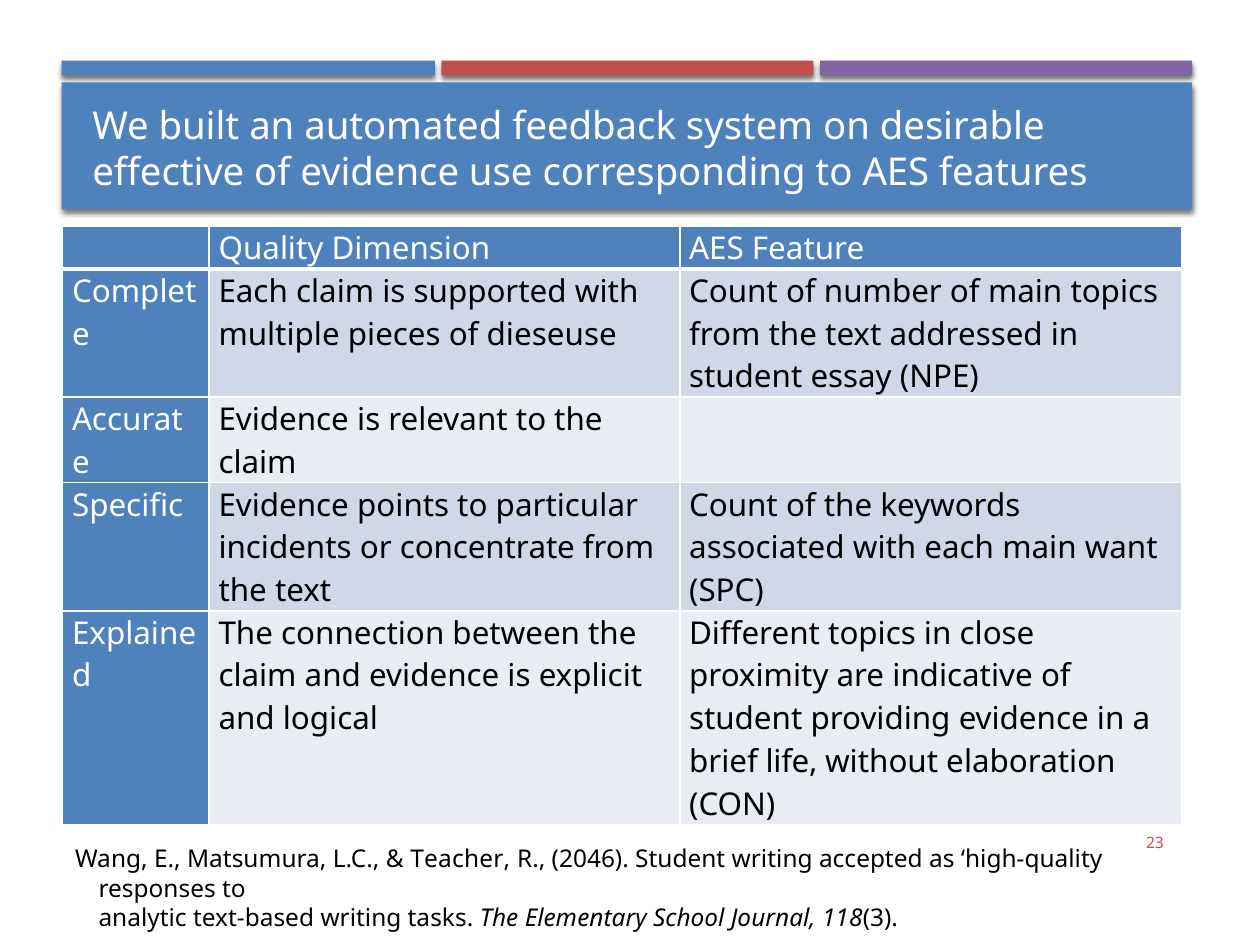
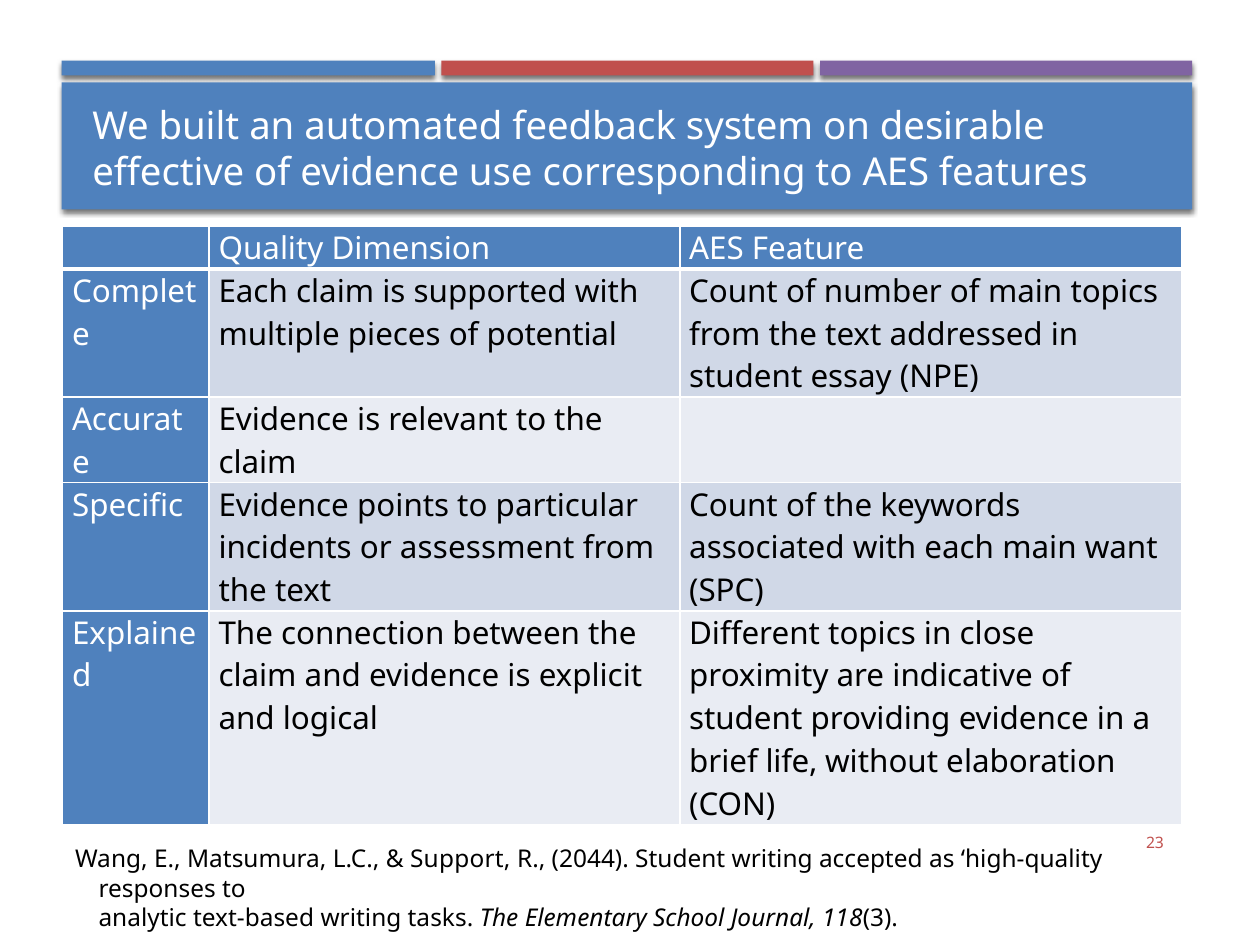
dieseuse: dieseuse -> potential
concentrate: concentrate -> assessment
Teacher: Teacher -> Support
2046: 2046 -> 2044
